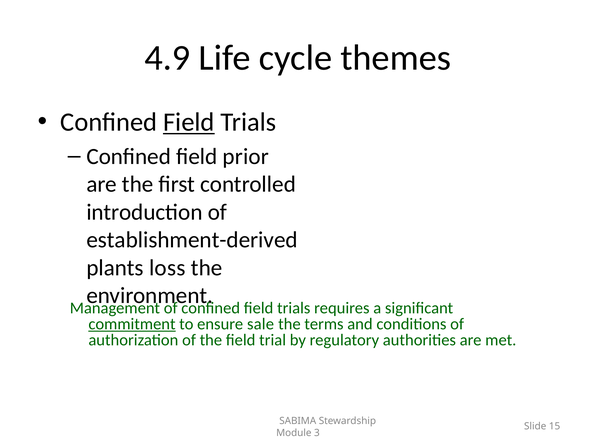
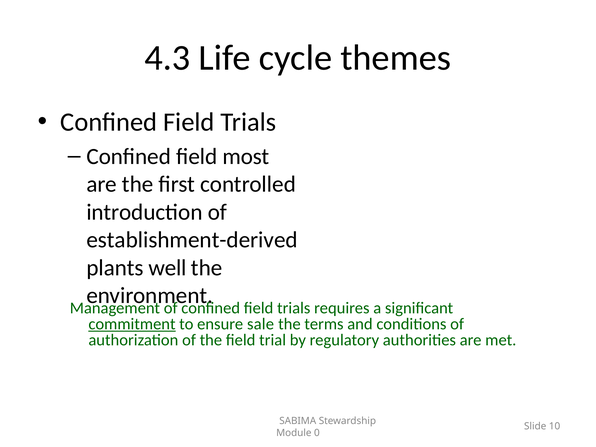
4.9: 4.9 -> 4.3
Field at (189, 122) underline: present -> none
prior: prior -> most
loss: loss -> well
15: 15 -> 10
3: 3 -> 0
